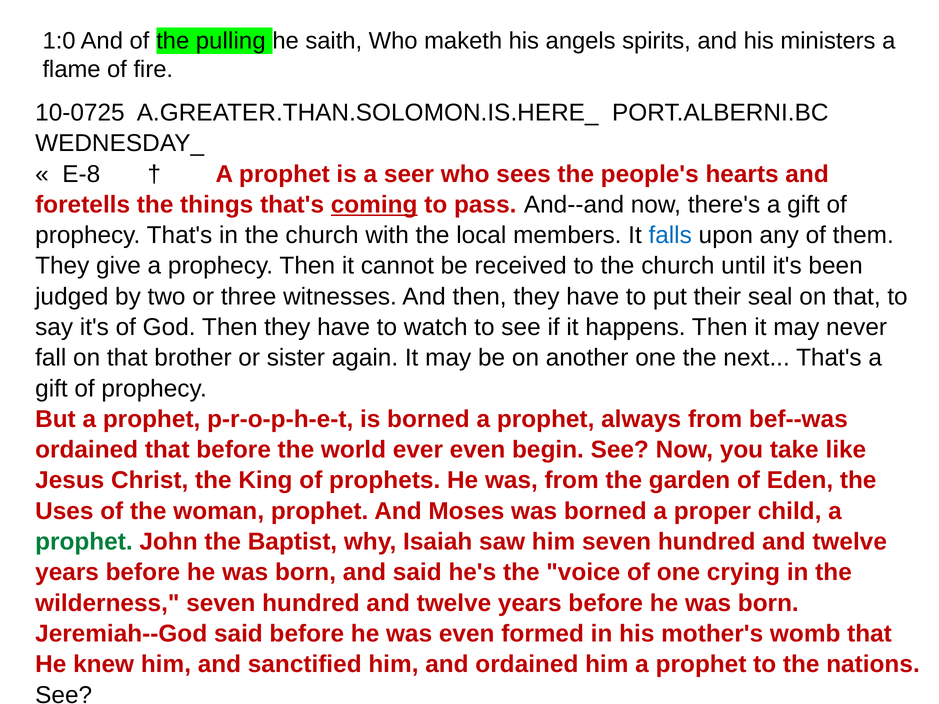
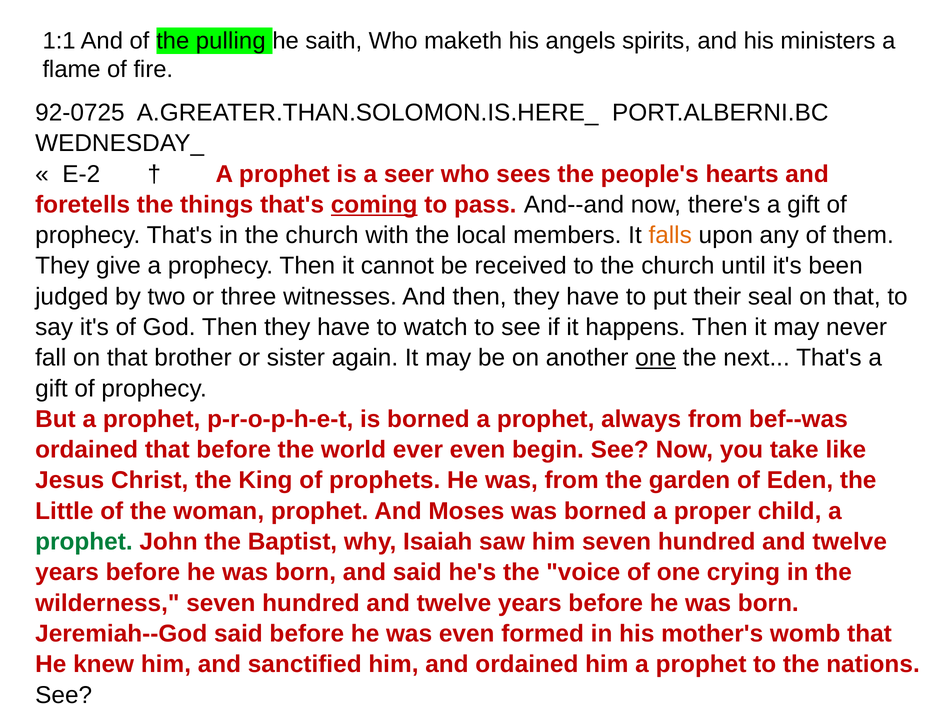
1:0: 1:0 -> 1:1
10-0725: 10-0725 -> 92-0725
E-8: E-8 -> E-2
falls colour: blue -> orange
one at (656, 358) underline: none -> present
Uses: Uses -> Little
